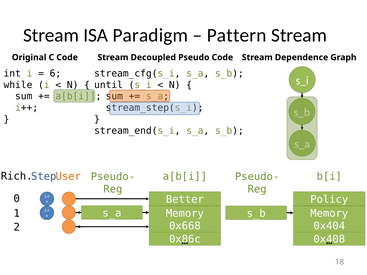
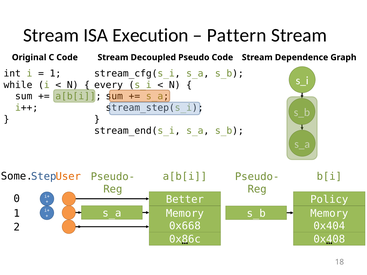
Paradigm: Paradigm -> Execution
6 at (55, 73): 6 -> 1
until: until -> every
Rich: Rich -> Some
